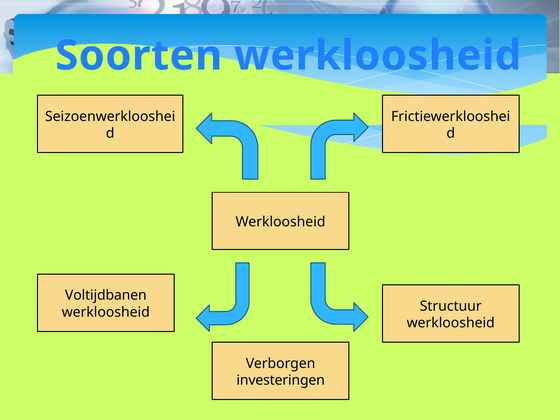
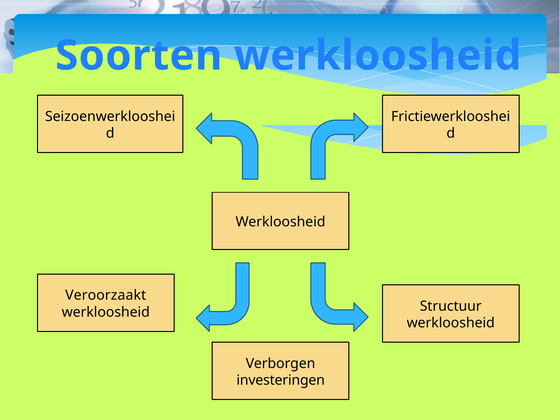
Voltijdbanen: Voltijdbanen -> Veroorzaakt
